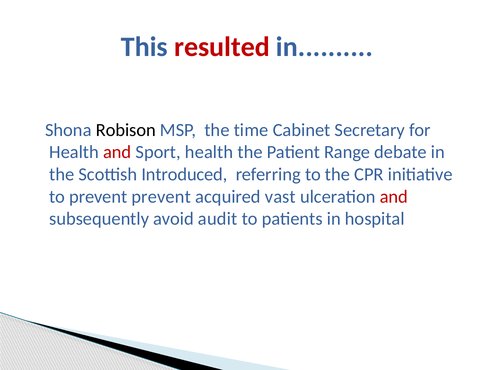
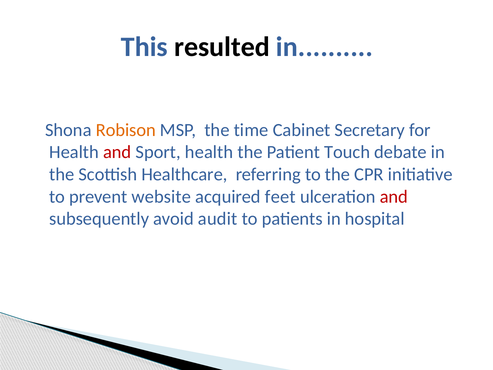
resulted colour: red -> black
Robison colour: black -> orange
Range: Range -> Touch
Introduced: Introduced -> Healthcare
prevent prevent: prevent -> website
vast: vast -> feet
